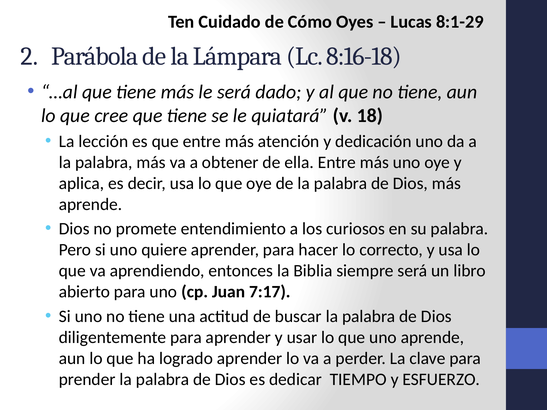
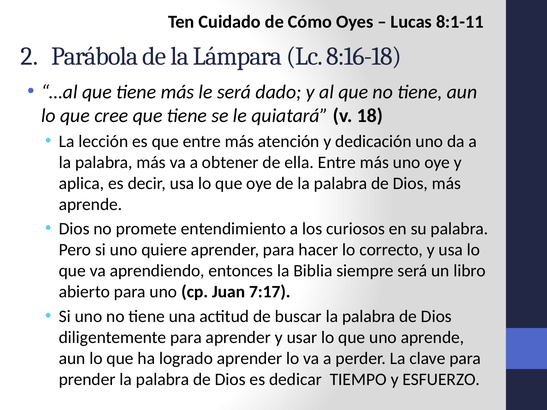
8:1-29: 8:1-29 -> 8:1-11
